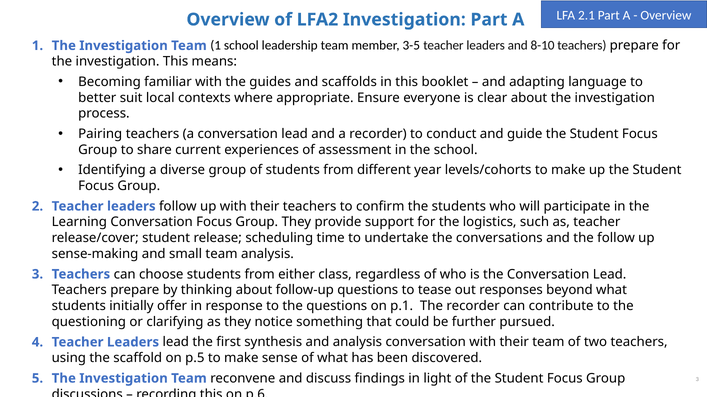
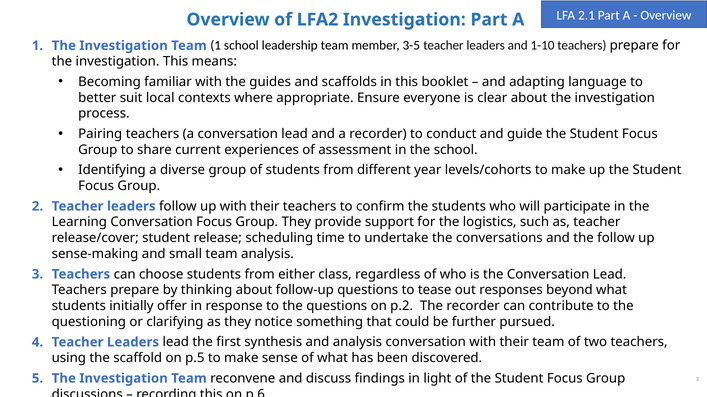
8-10: 8-10 -> 1-10
p.1: p.1 -> p.2
